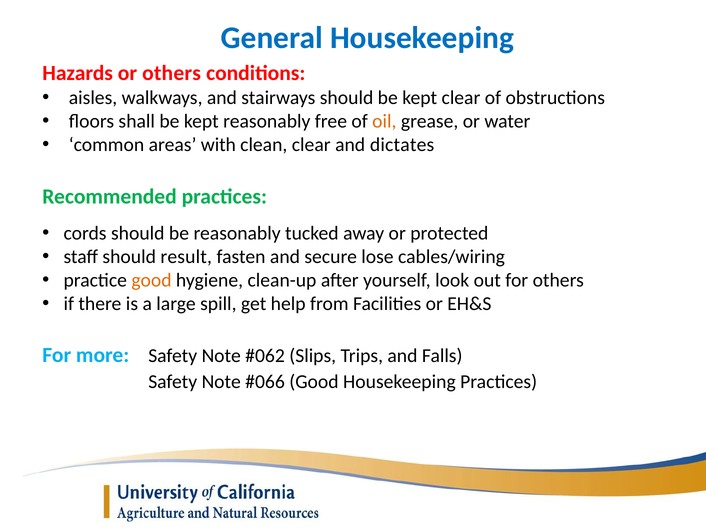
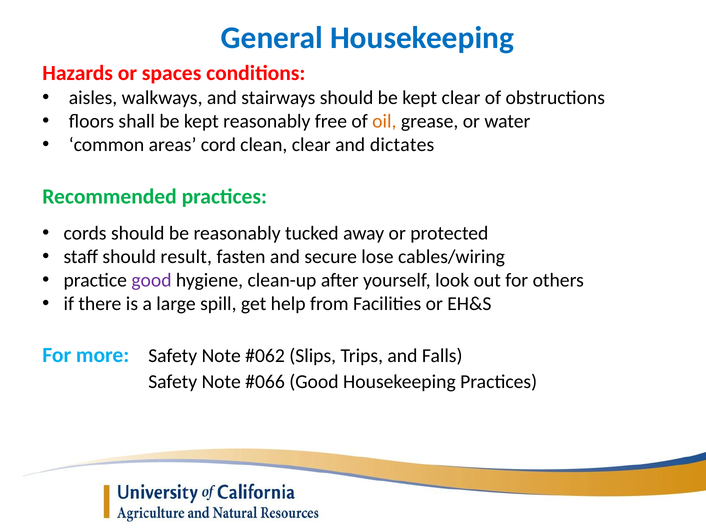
or others: others -> spaces
with: with -> cord
good at (151, 280) colour: orange -> purple
